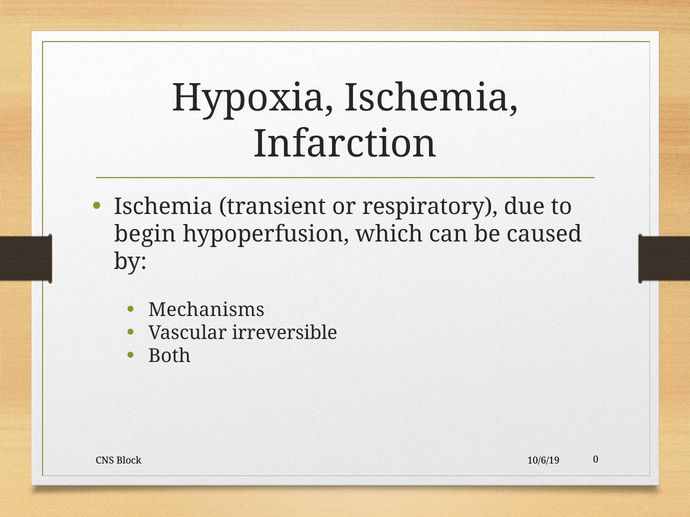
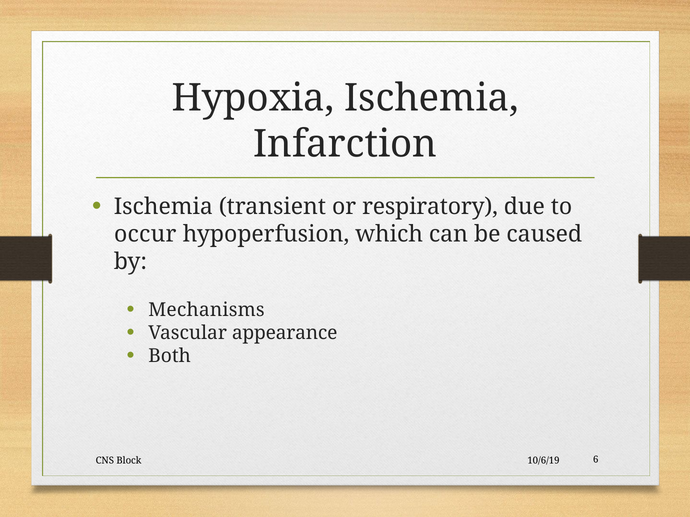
begin: begin -> occur
irreversible: irreversible -> appearance
0: 0 -> 6
